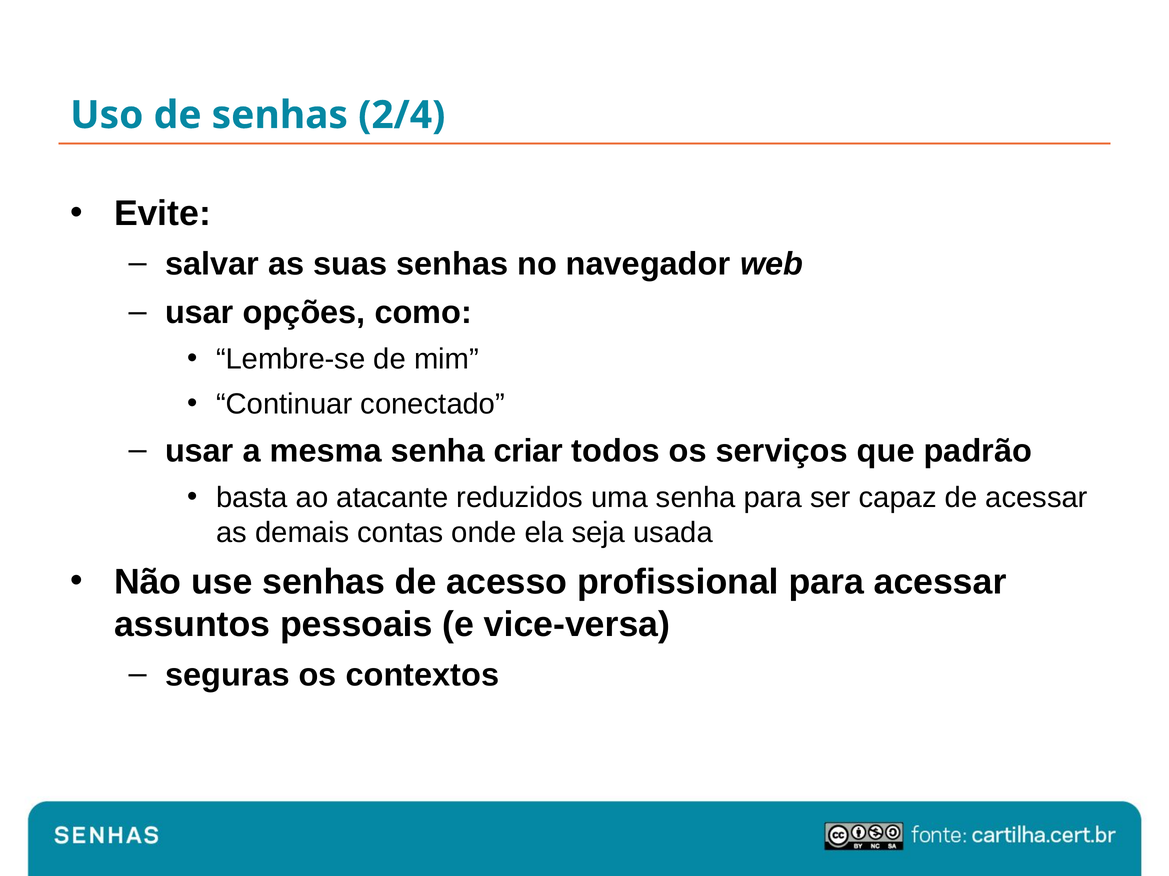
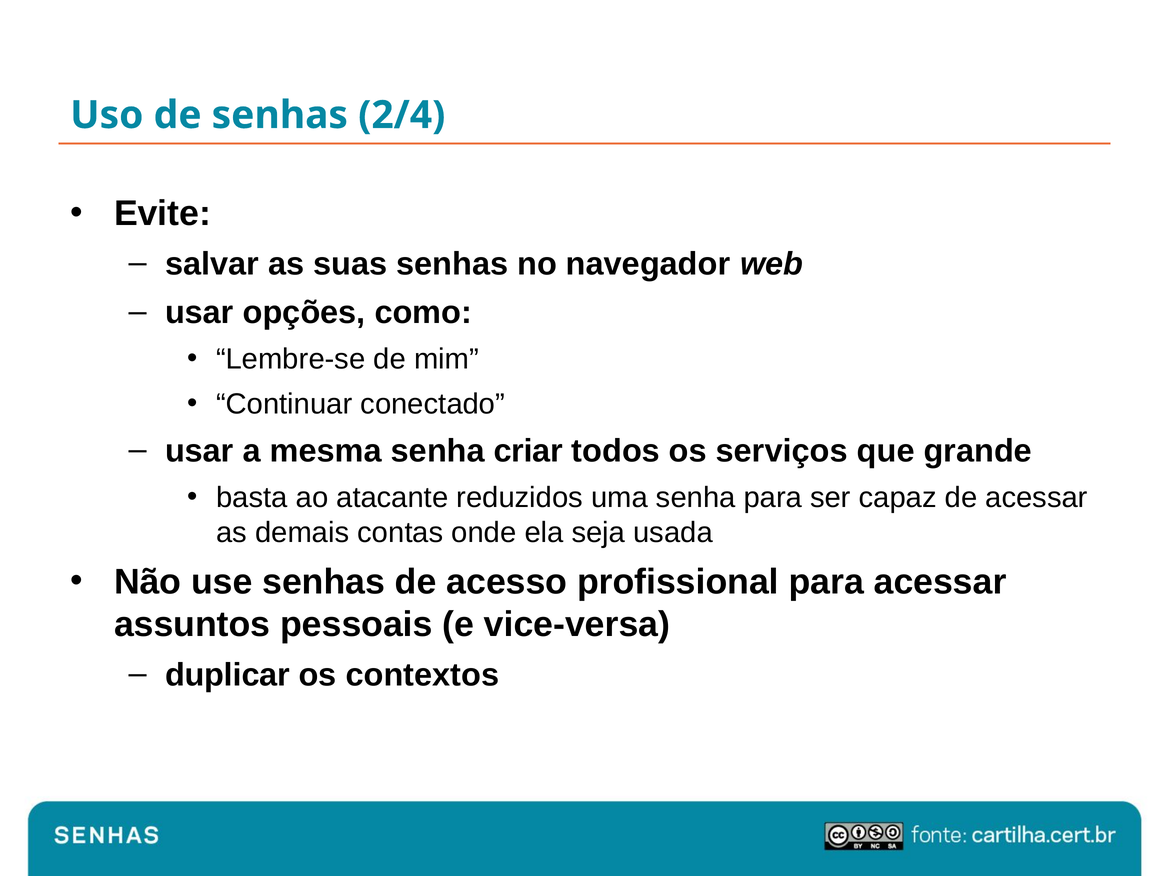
padrão: padrão -> grande
seguras: seguras -> duplicar
